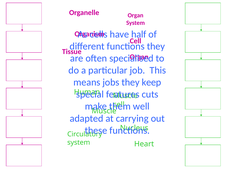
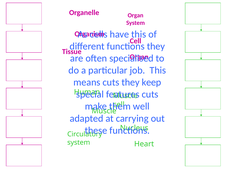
have half: half -> this
means jobs: jobs -> cuts
